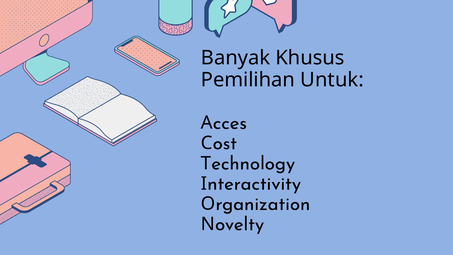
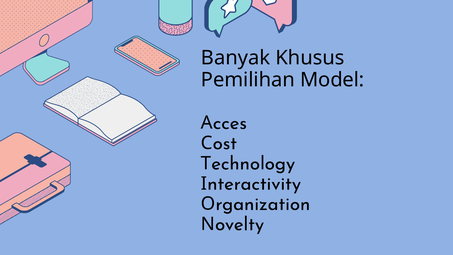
Untuk: Untuk -> Model
